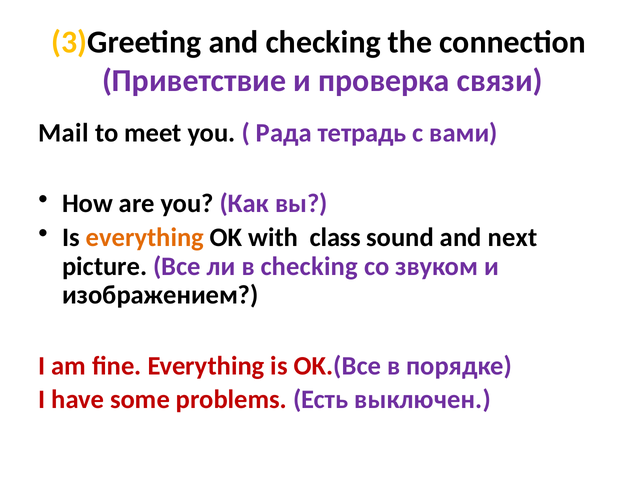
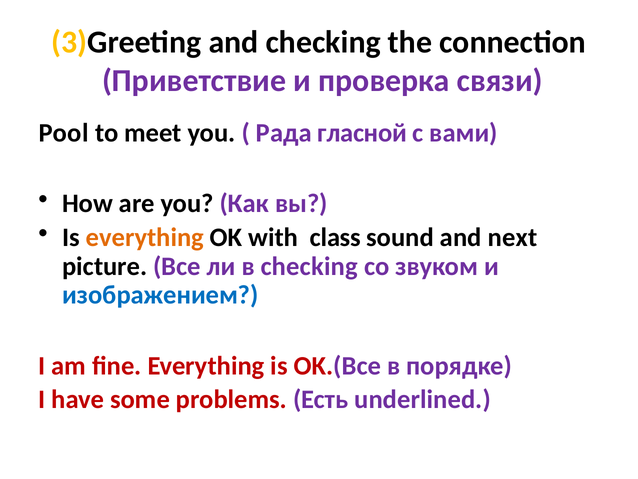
Mail: Mail -> Pool
тетрадь: тетрадь -> гласной
изображением colour: black -> blue
выключен: выключен -> underlined
